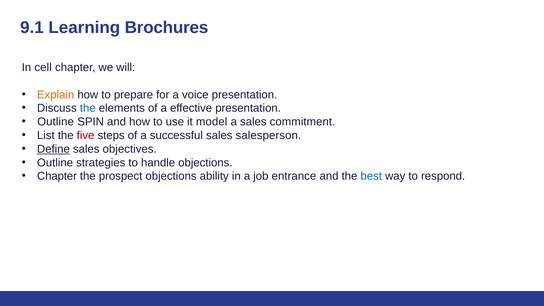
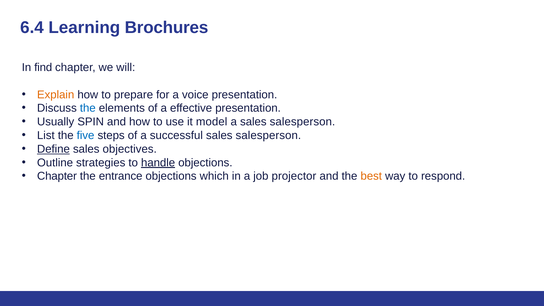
9.1: 9.1 -> 6.4
cell: cell -> find
Outline at (56, 122): Outline -> Usually
a sales commitment: commitment -> salesperson
five colour: red -> blue
handle underline: none -> present
prospect: prospect -> entrance
ability: ability -> which
entrance: entrance -> projector
best colour: blue -> orange
